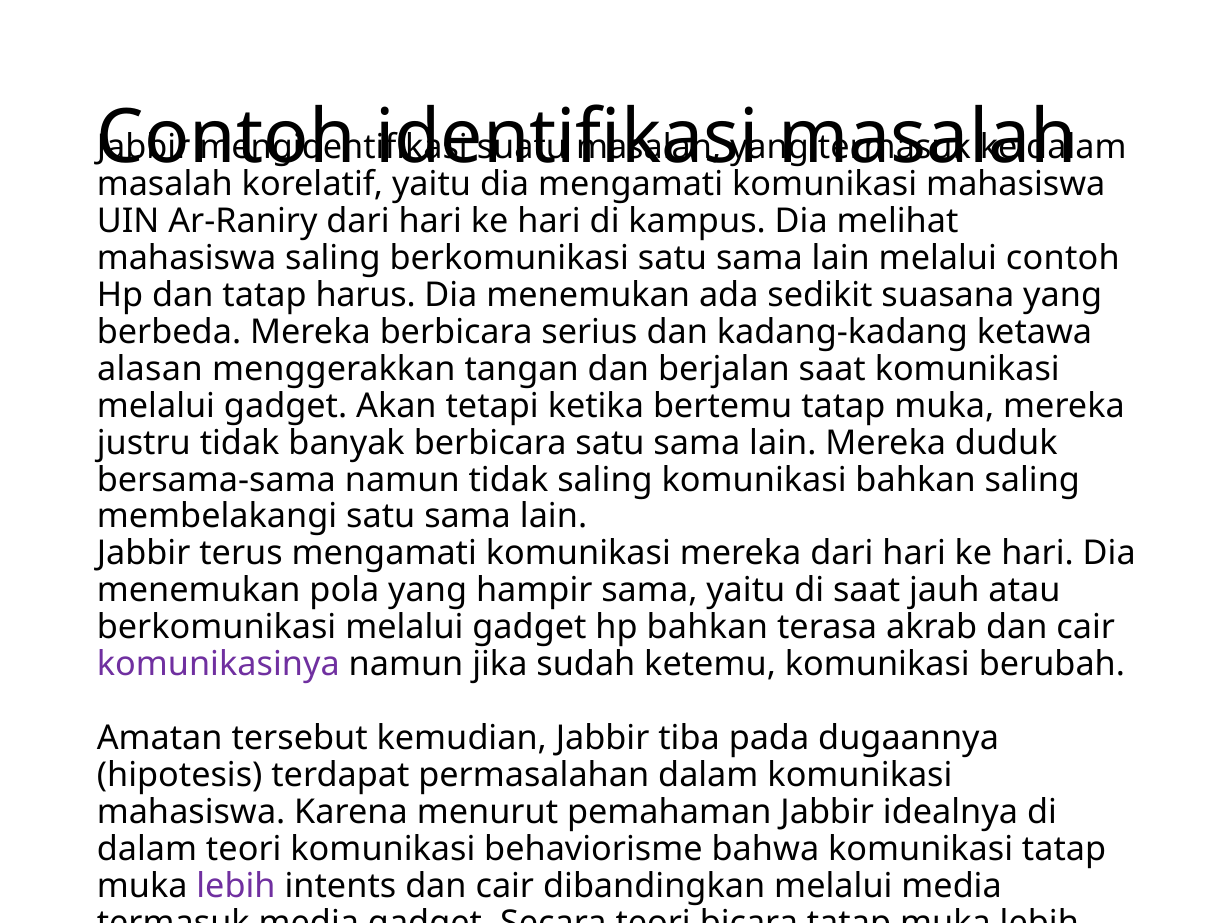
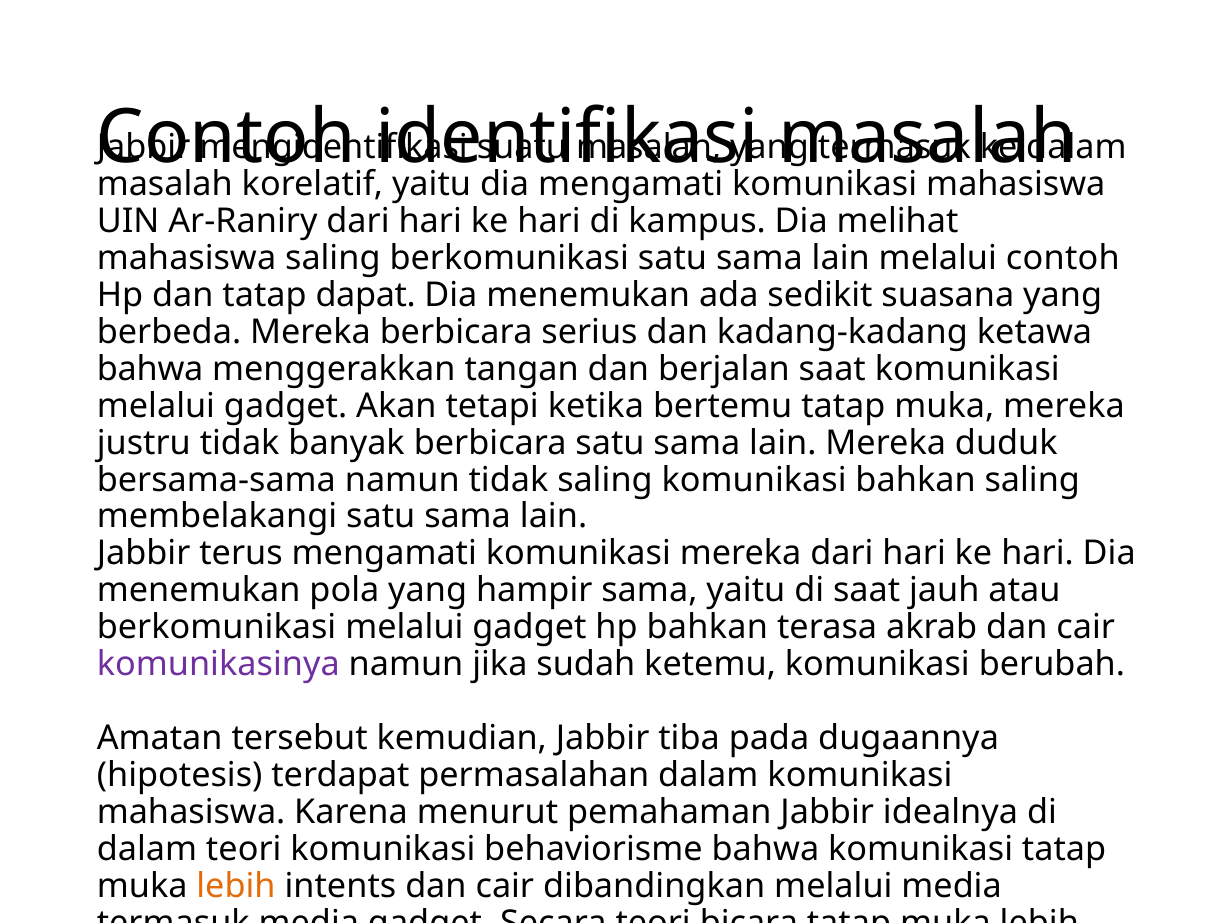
harus: harus -> dapat
alasan at (150, 369): alasan -> bahwa
lebih at (236, 886) colour: purple -> orange
